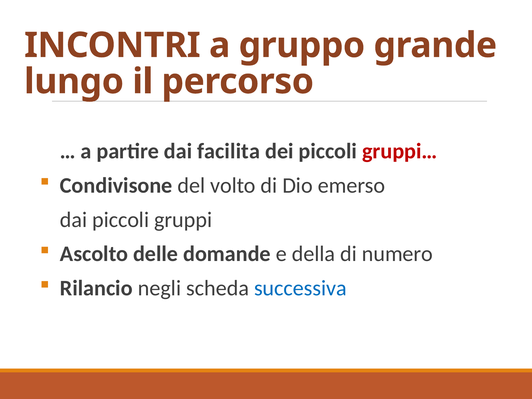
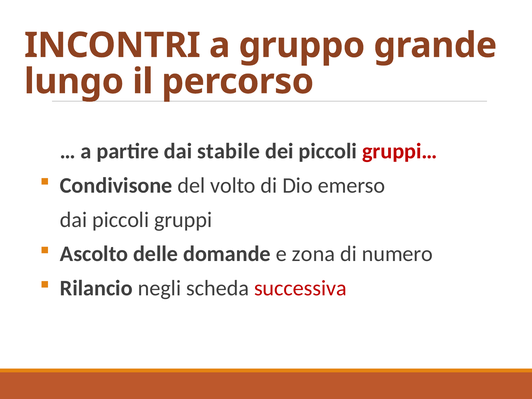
facilita: facilita -> stabile
della: della -> zona
successiva colour: blue -> red
